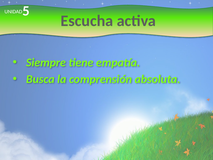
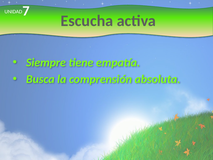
5: 5 -> 7
